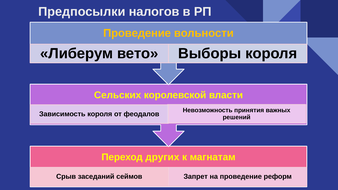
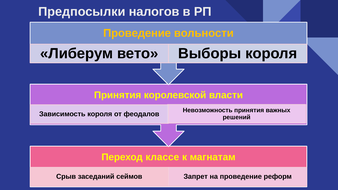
Сельских at (118, 95): Сельских -> Принятия
других: других -> классе
